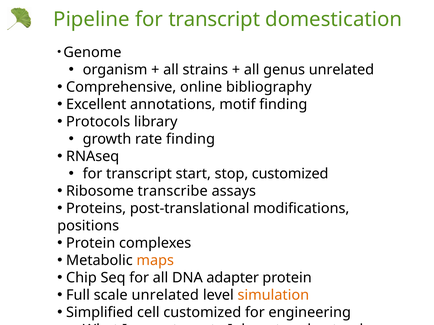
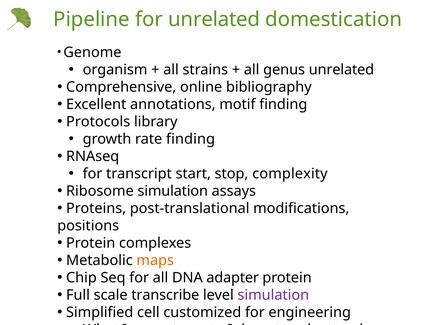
Pipeline for transcript: transcript -> unrelated
stop customized: customized -> complexity
Ribosome transcribe: transcribe -> simulation
scale unrelated: unrelated -> transcribe
simulation at (273, 296) colour: orange -> purple
